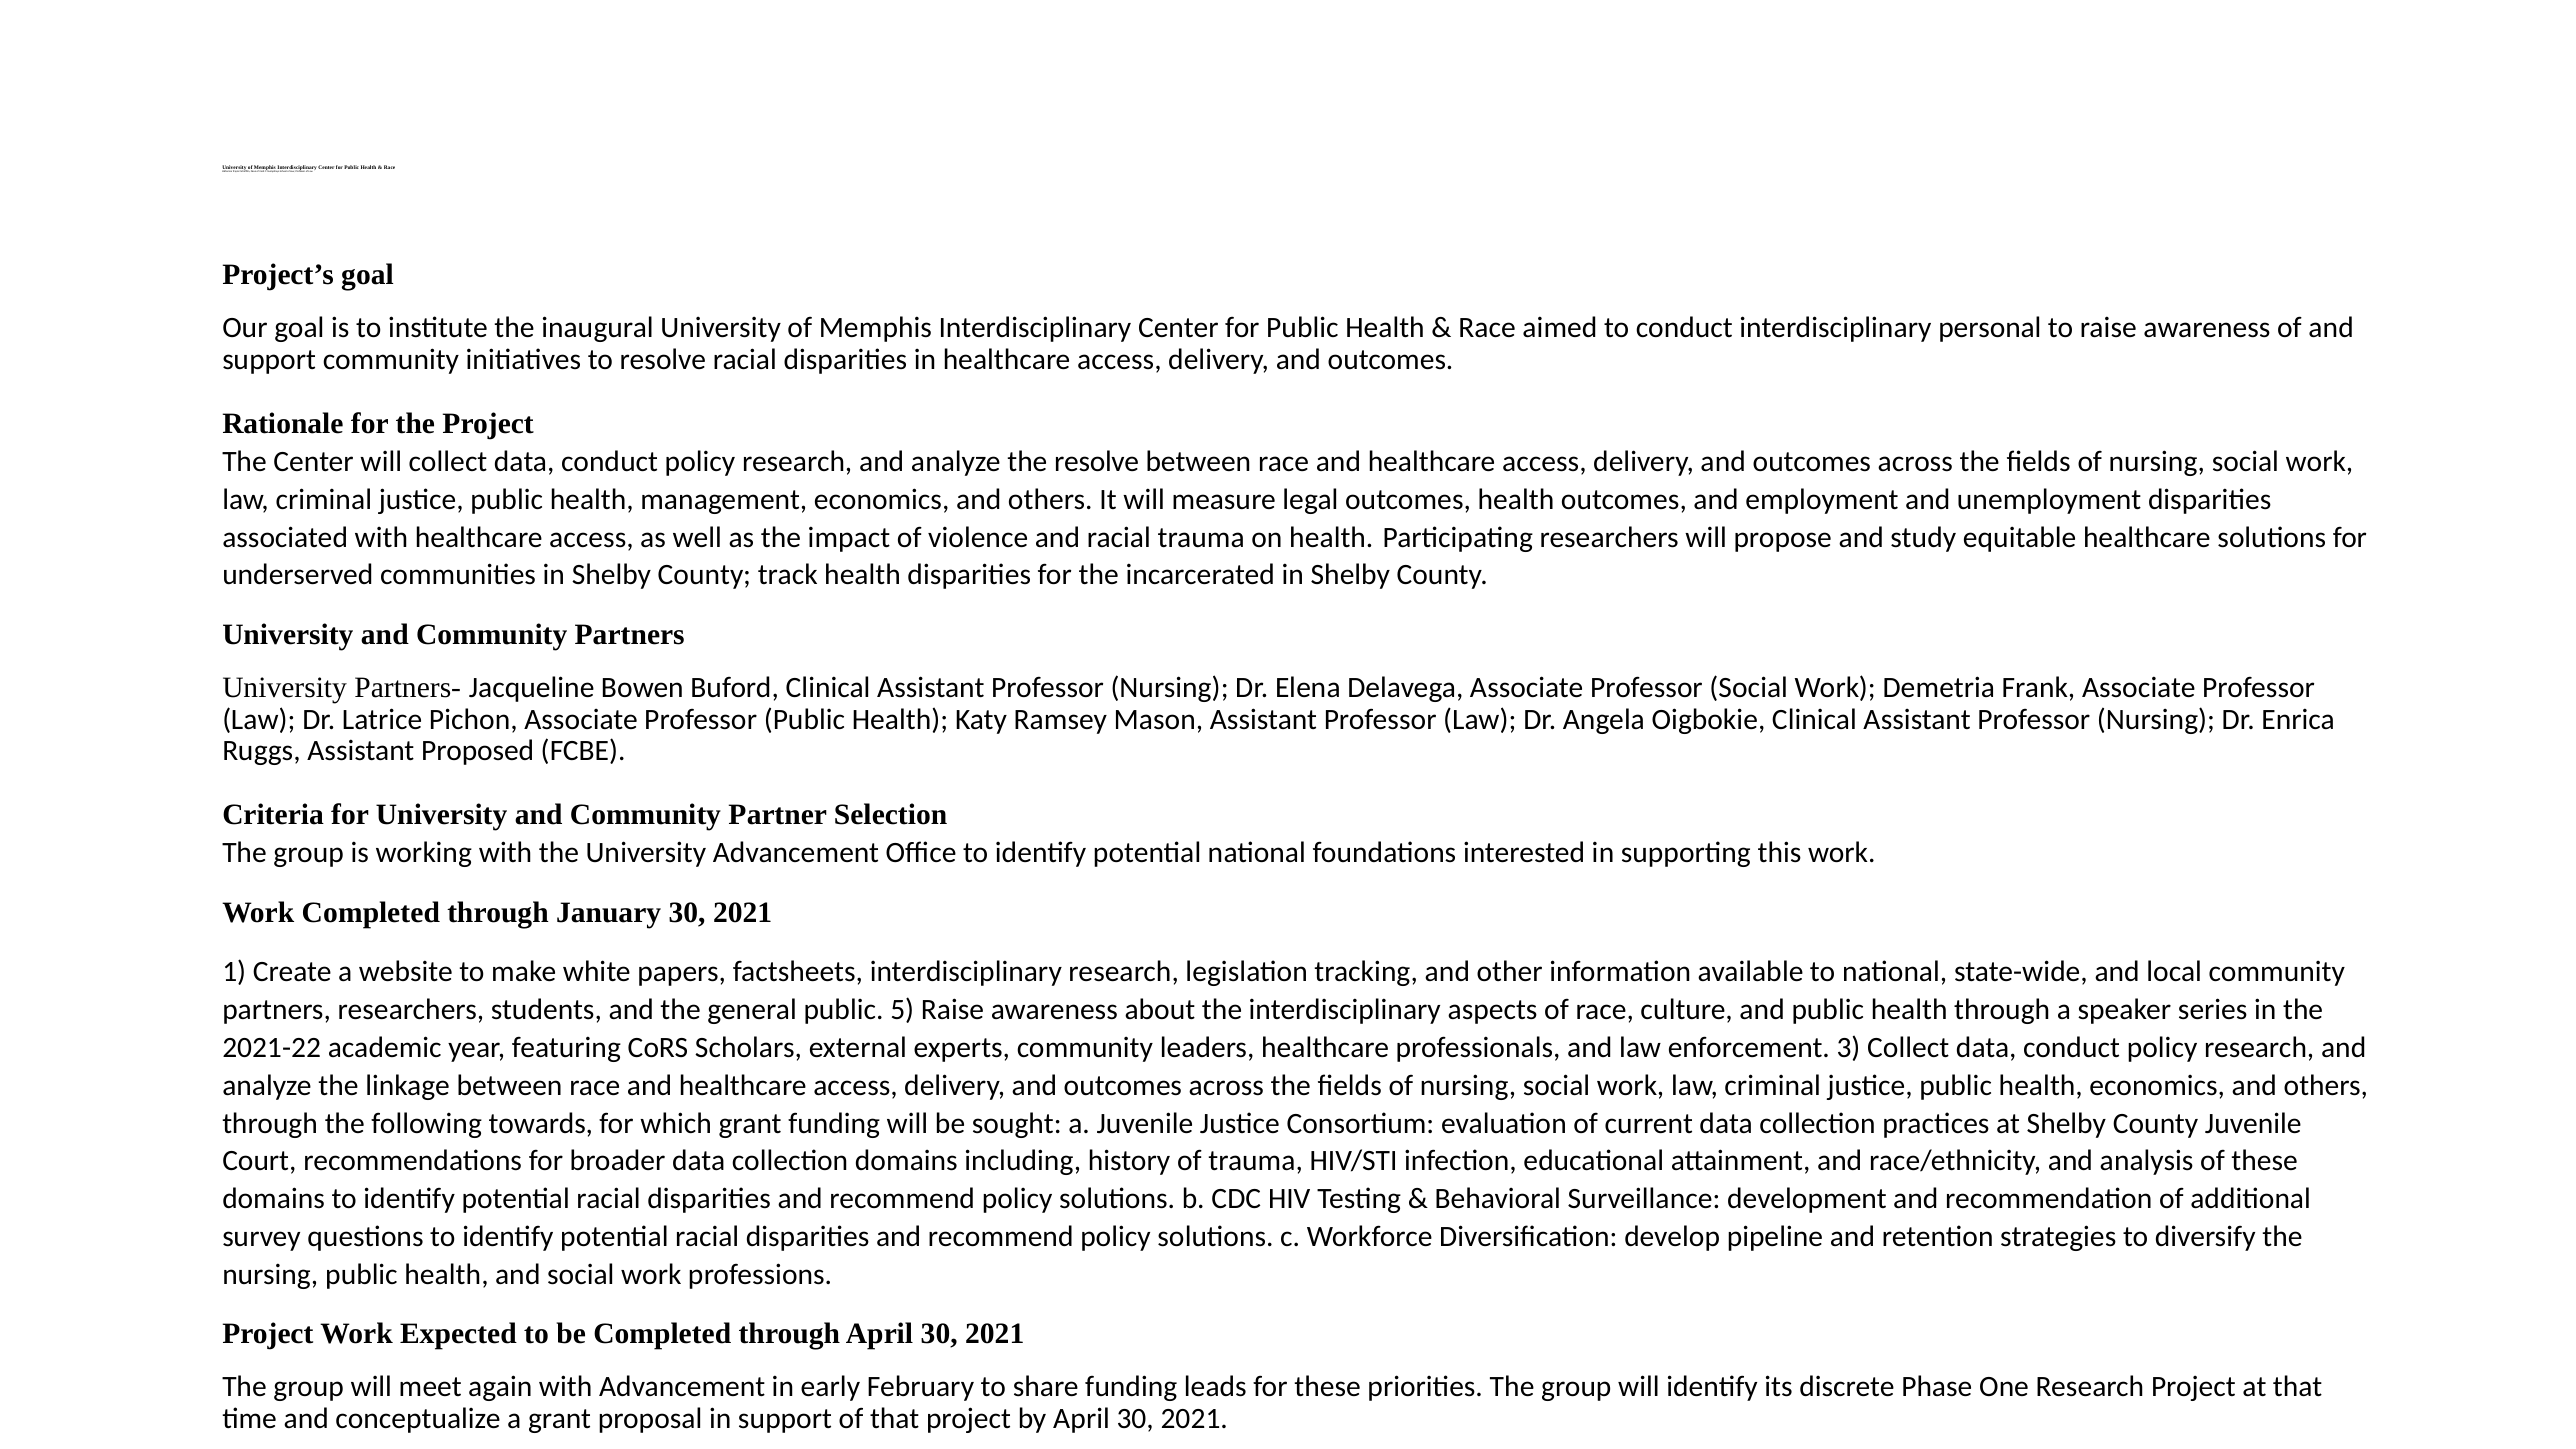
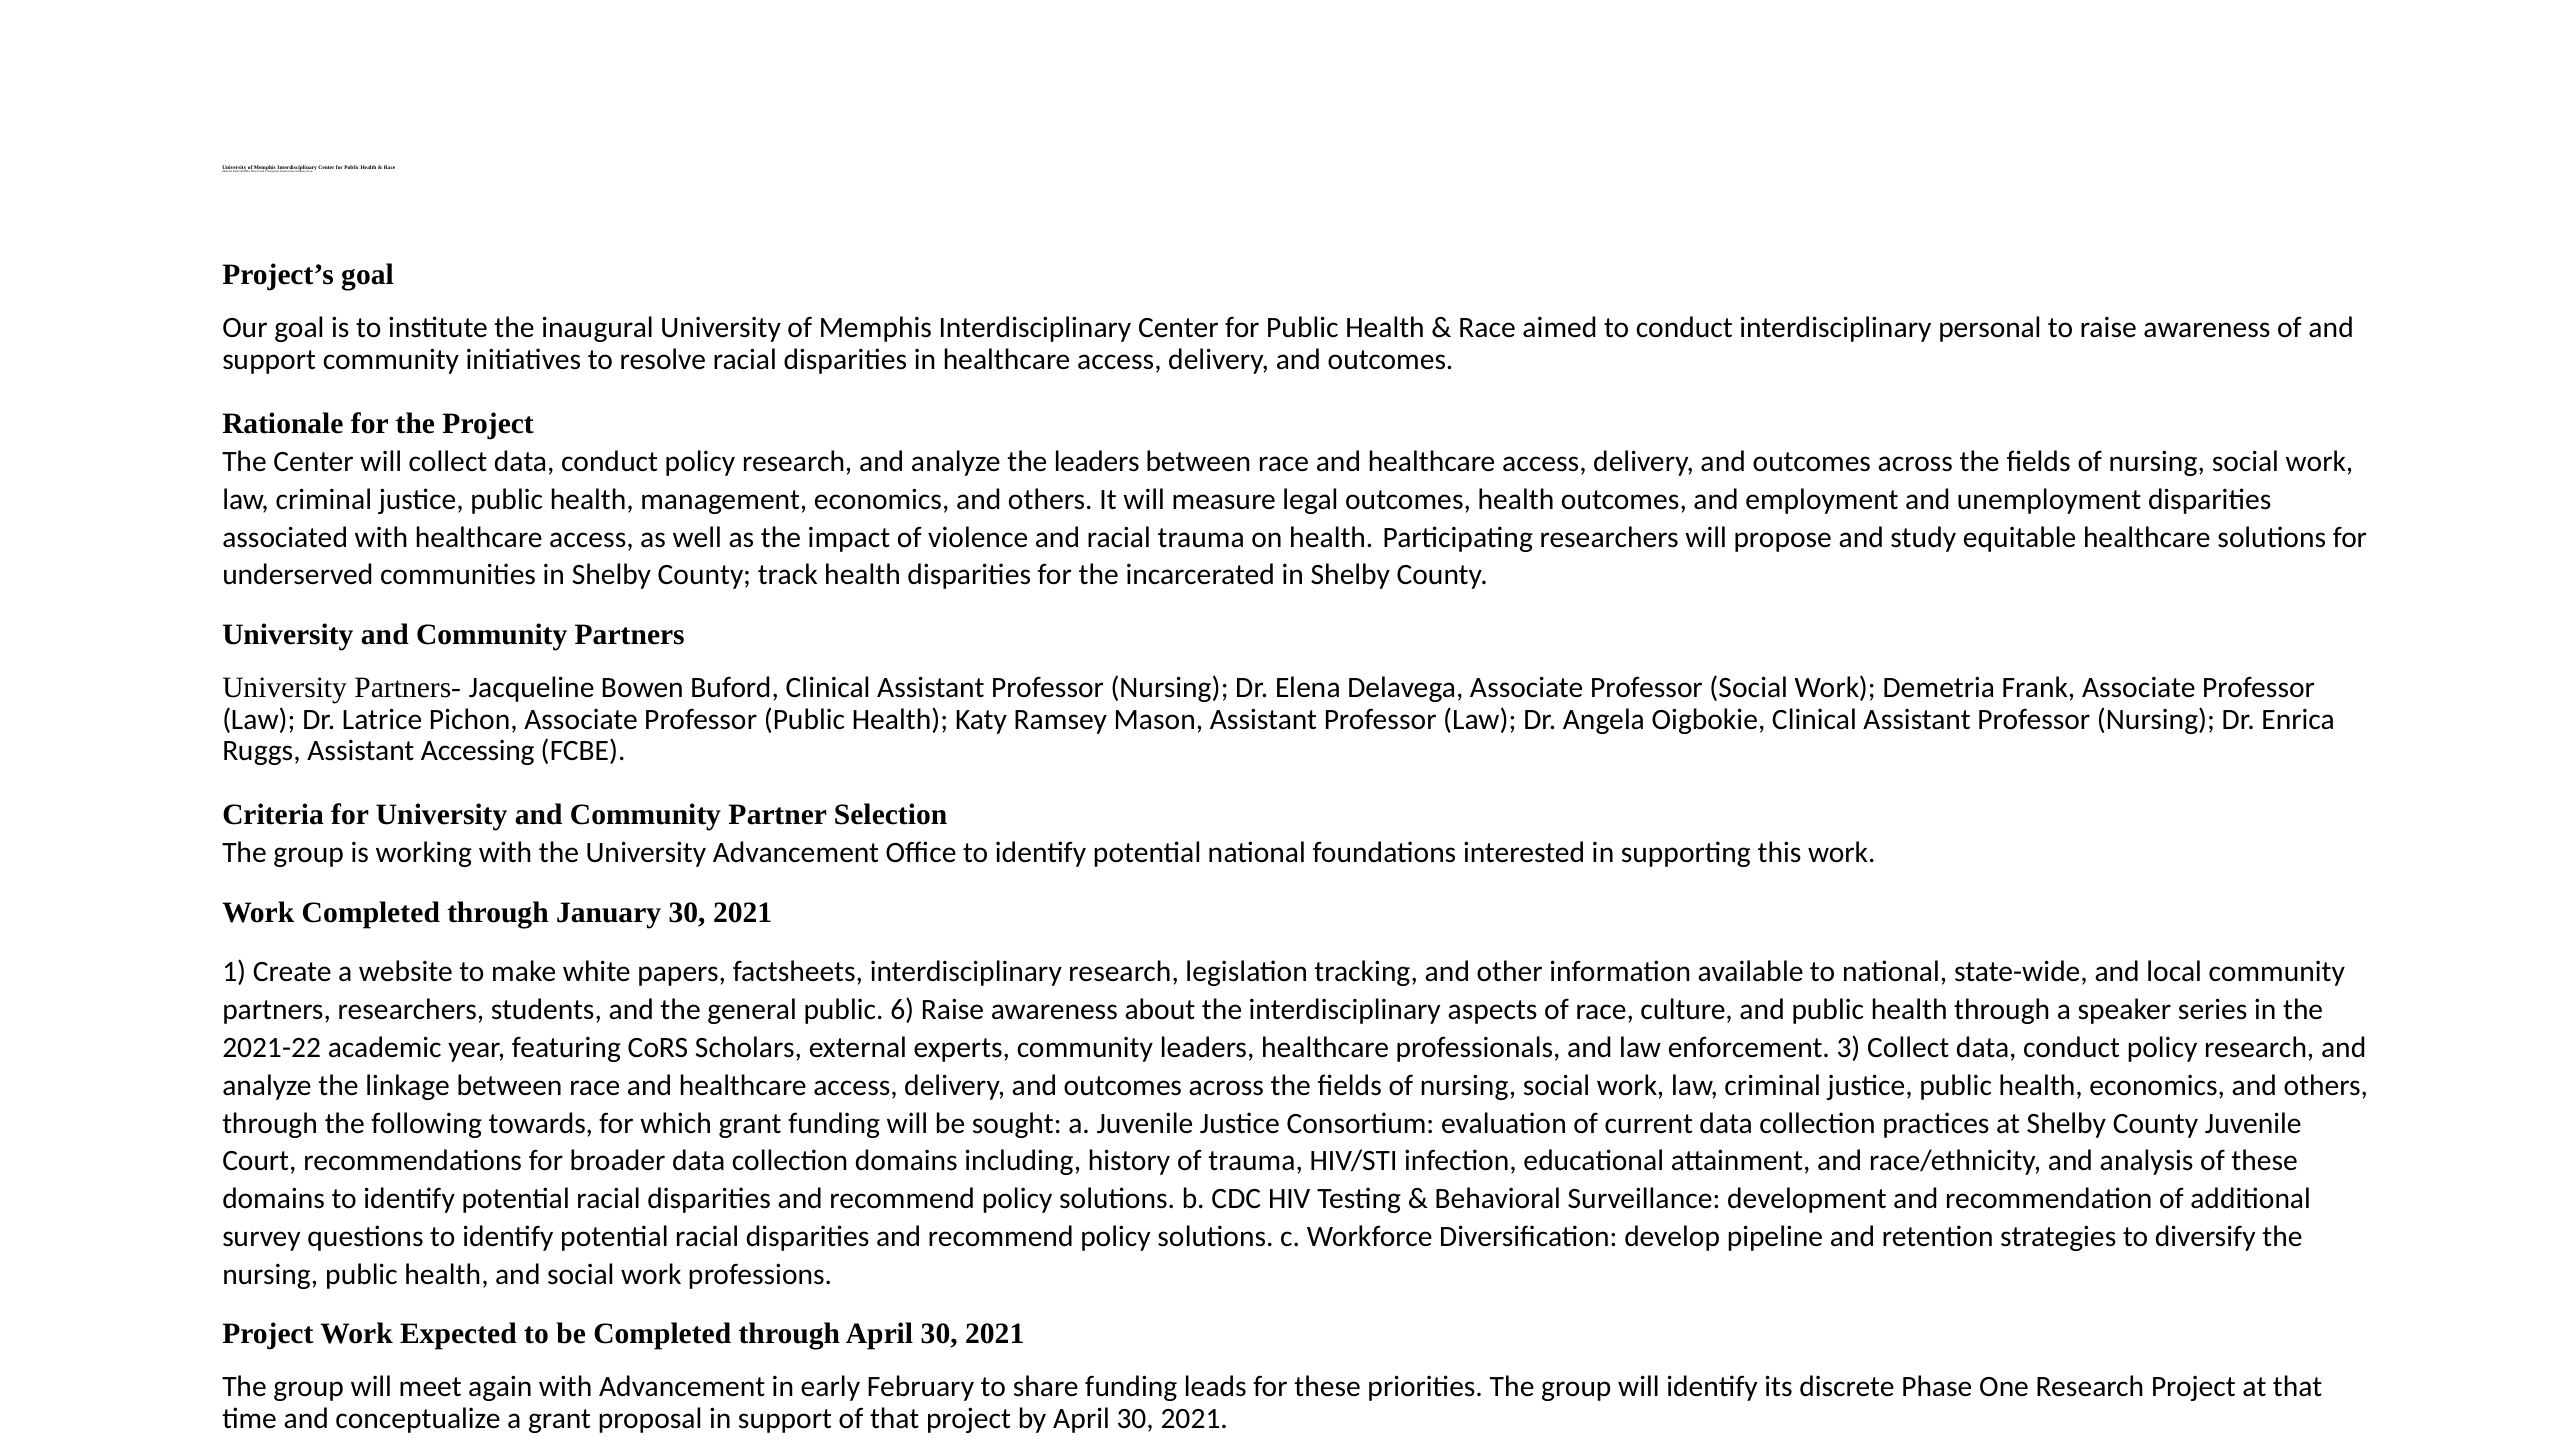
the resolve: resolve -> leaders
Proposed: Proposed -> Accessing
5: 5 -> 6
